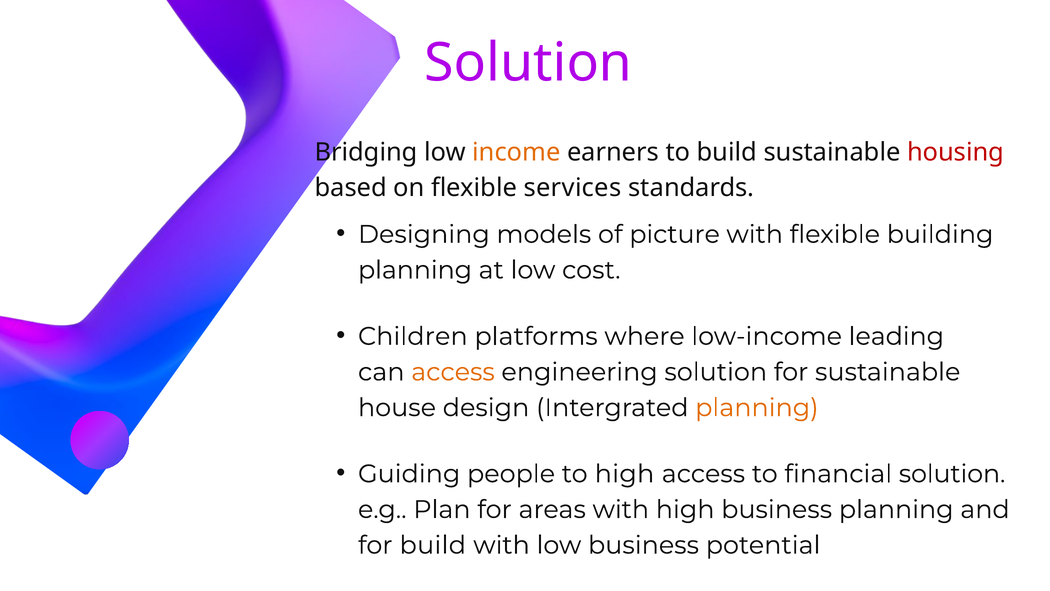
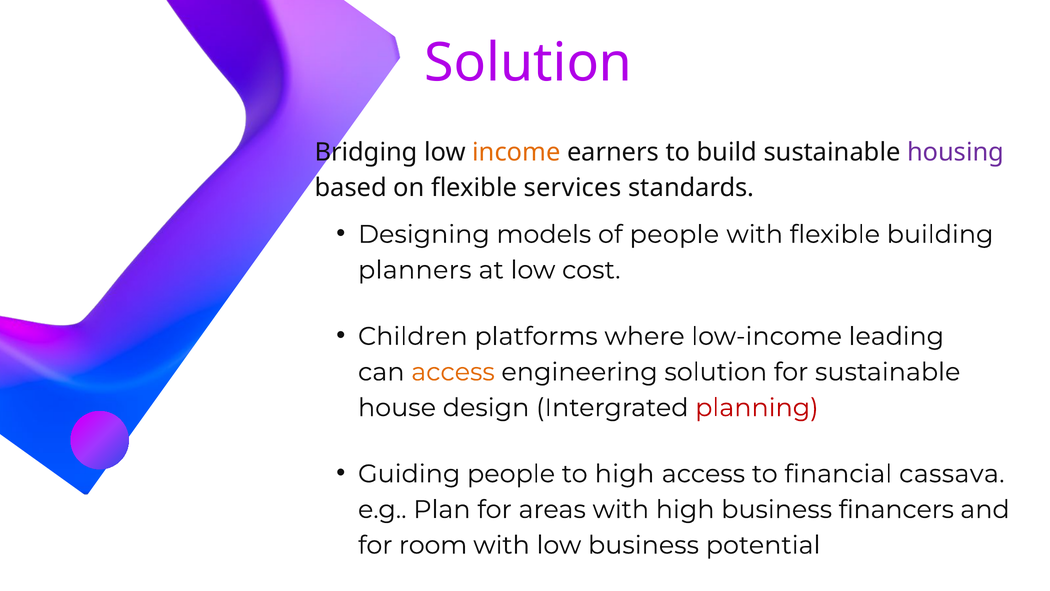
housing colour: red -> purple
of picture: picture -> people
planning at (415, 270): planning -> planners
planning at (757, 407) colour: orange -> red
financial solution: solution -> cassava
business planning: planning -> financers
for build: build -> room
